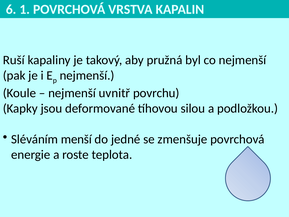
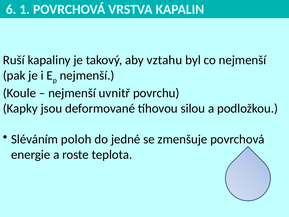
pružná: pružná -> vztahu
menší: menší -> poloh
